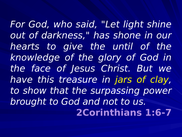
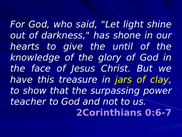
brought: brought -> teacher
1:6-7: 1:6-7 -> 0:6-7
